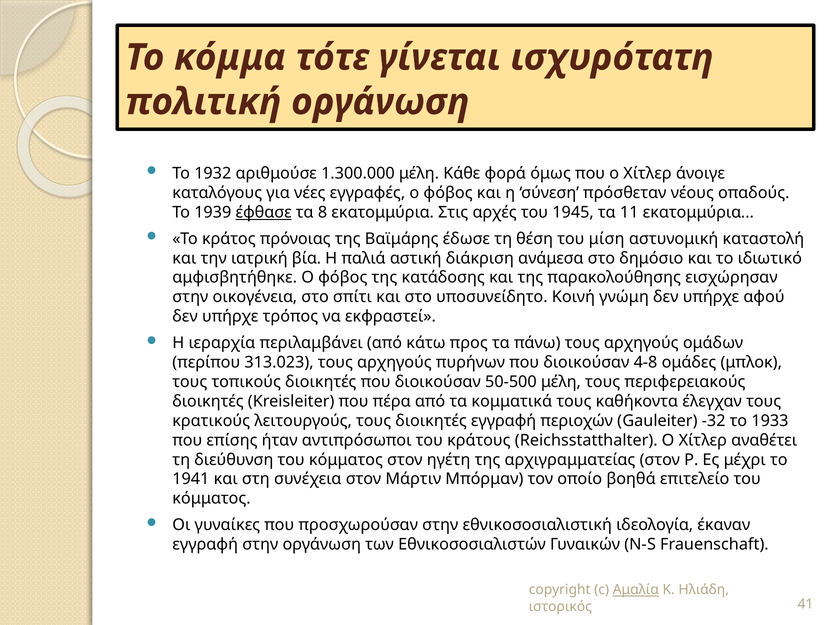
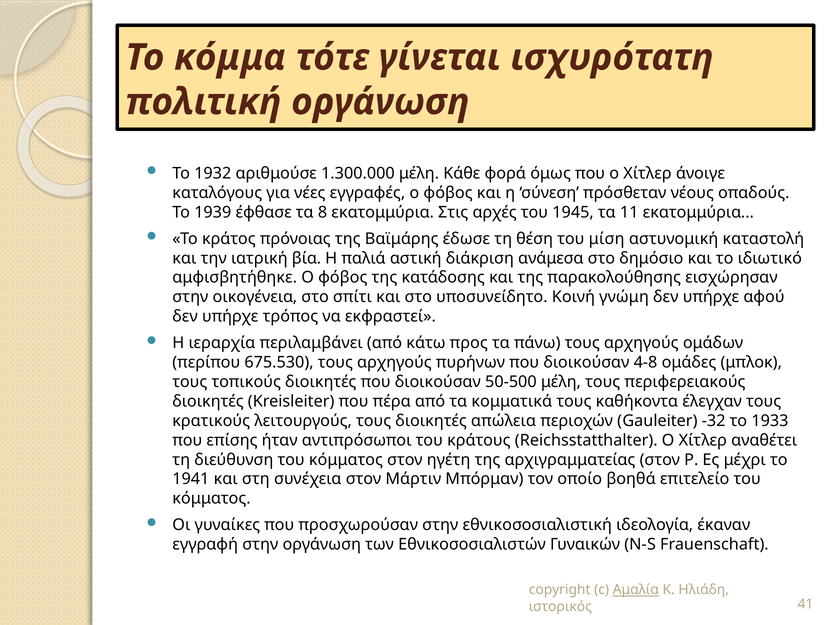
έφθασε underline: present -> none
313.023: 313.023 -> 675.530
διοικητές εγγραφή: εγγραφή -> απώλεια
